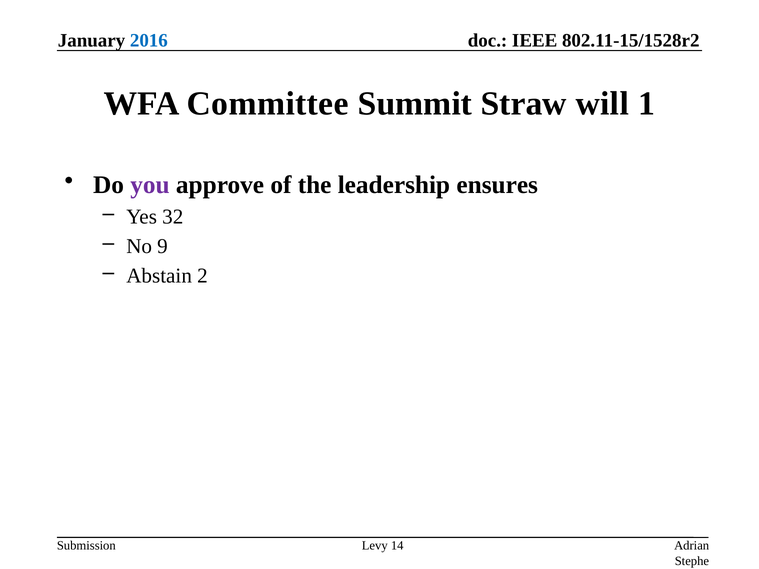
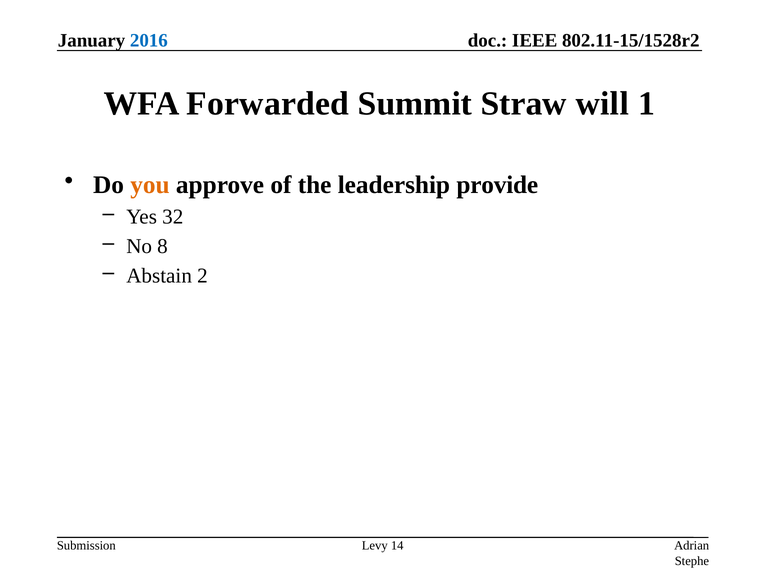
Committee: Committee -> Forwarded
you colour: purple -> orange
ensures: ensures -> provide
9: 9 -> 8
